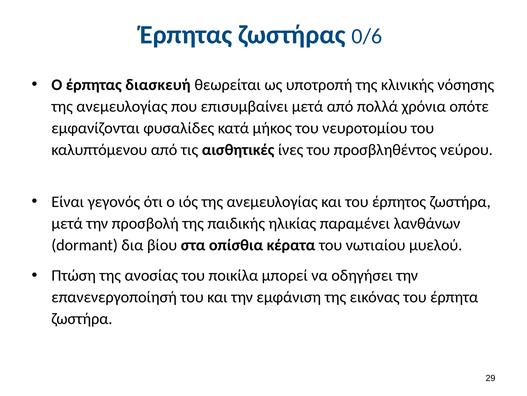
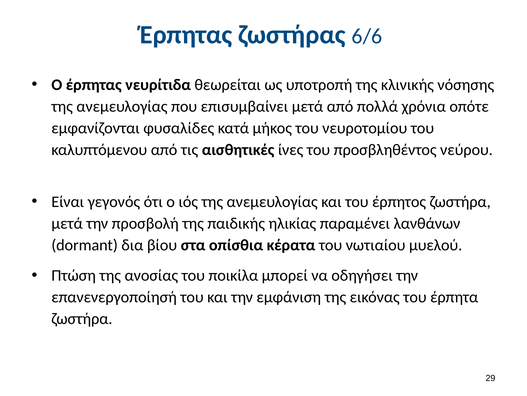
0/6: 0/6 -> 6/6
διασκευή: διασκευή -> νευρίτιδα
